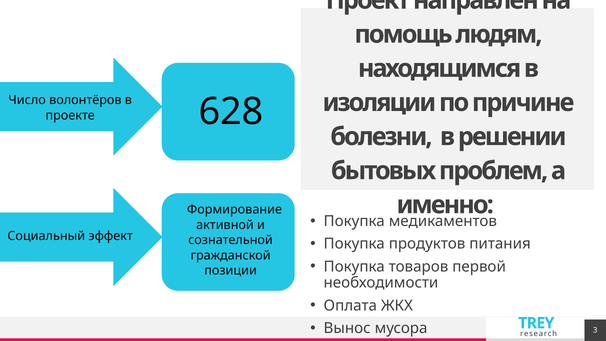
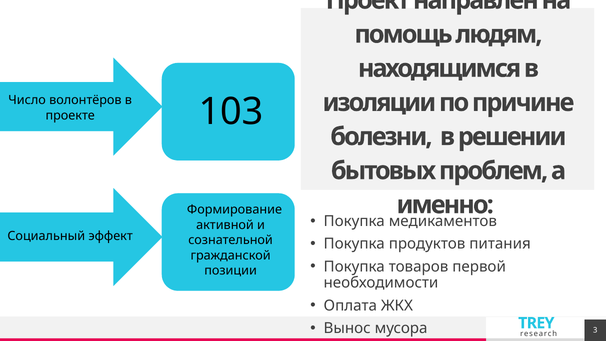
628: 628 -> 103
